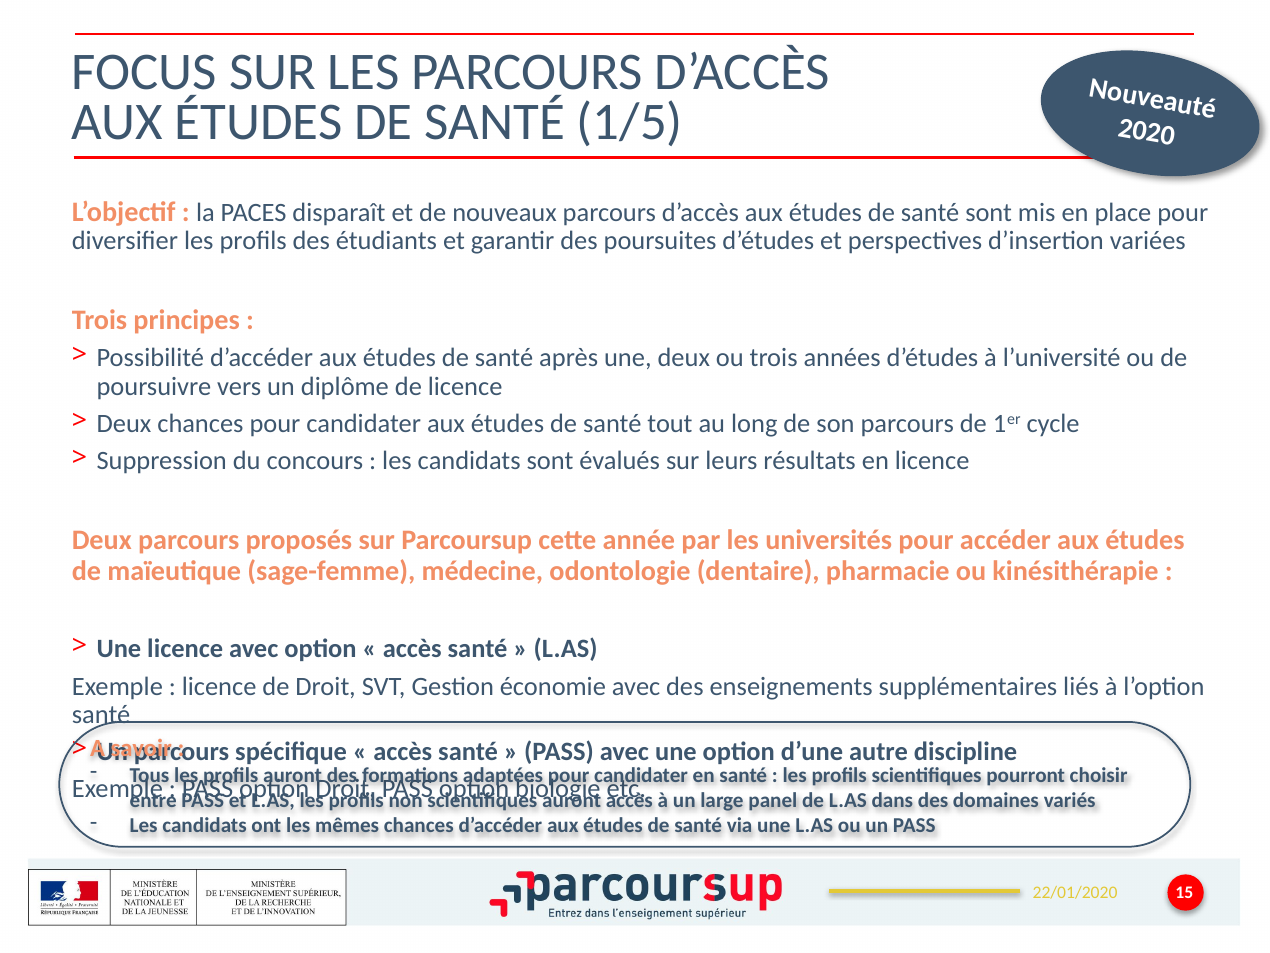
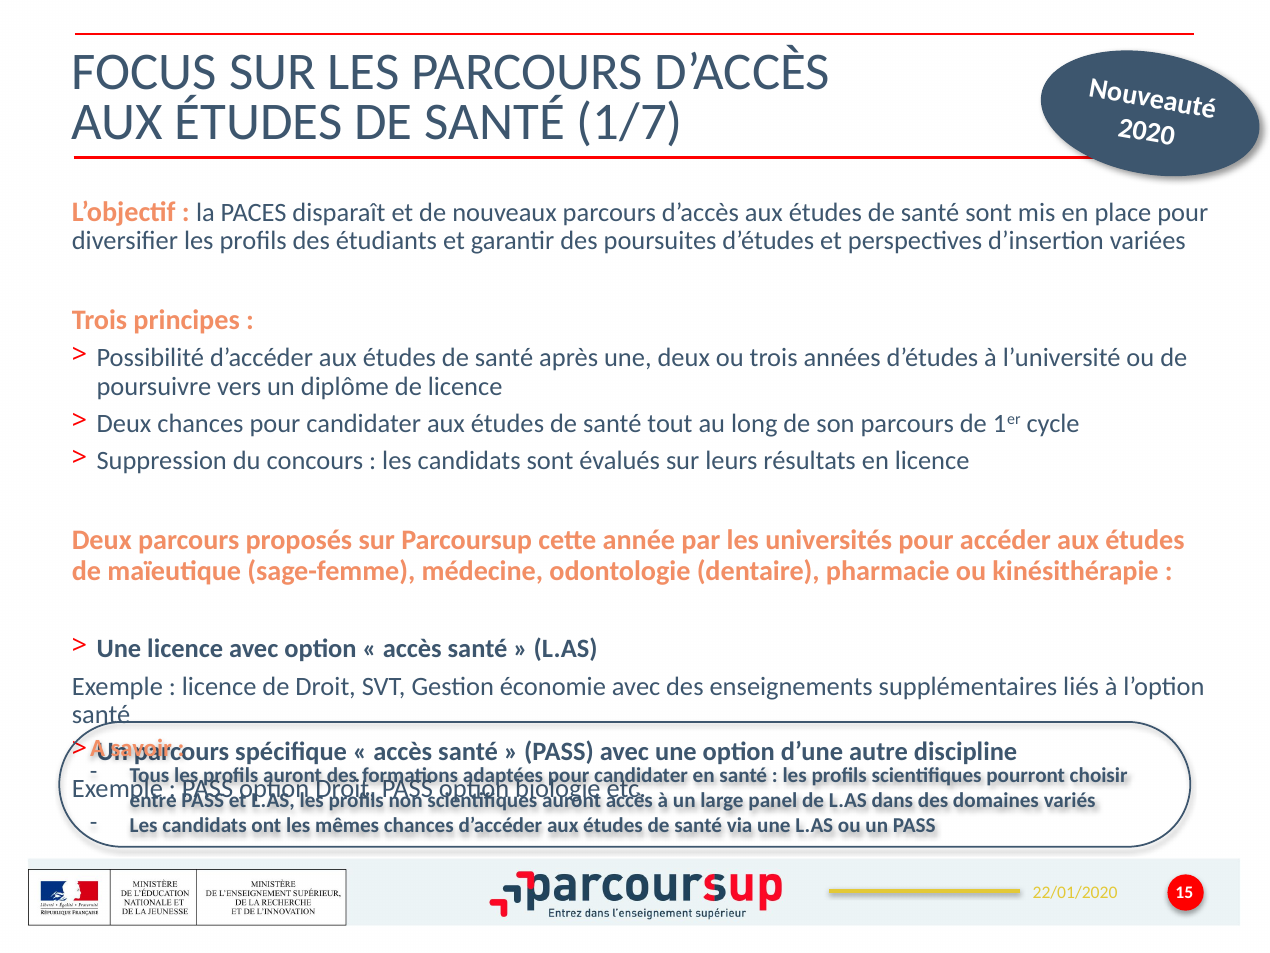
1/5: 1/5 -> 1/7
